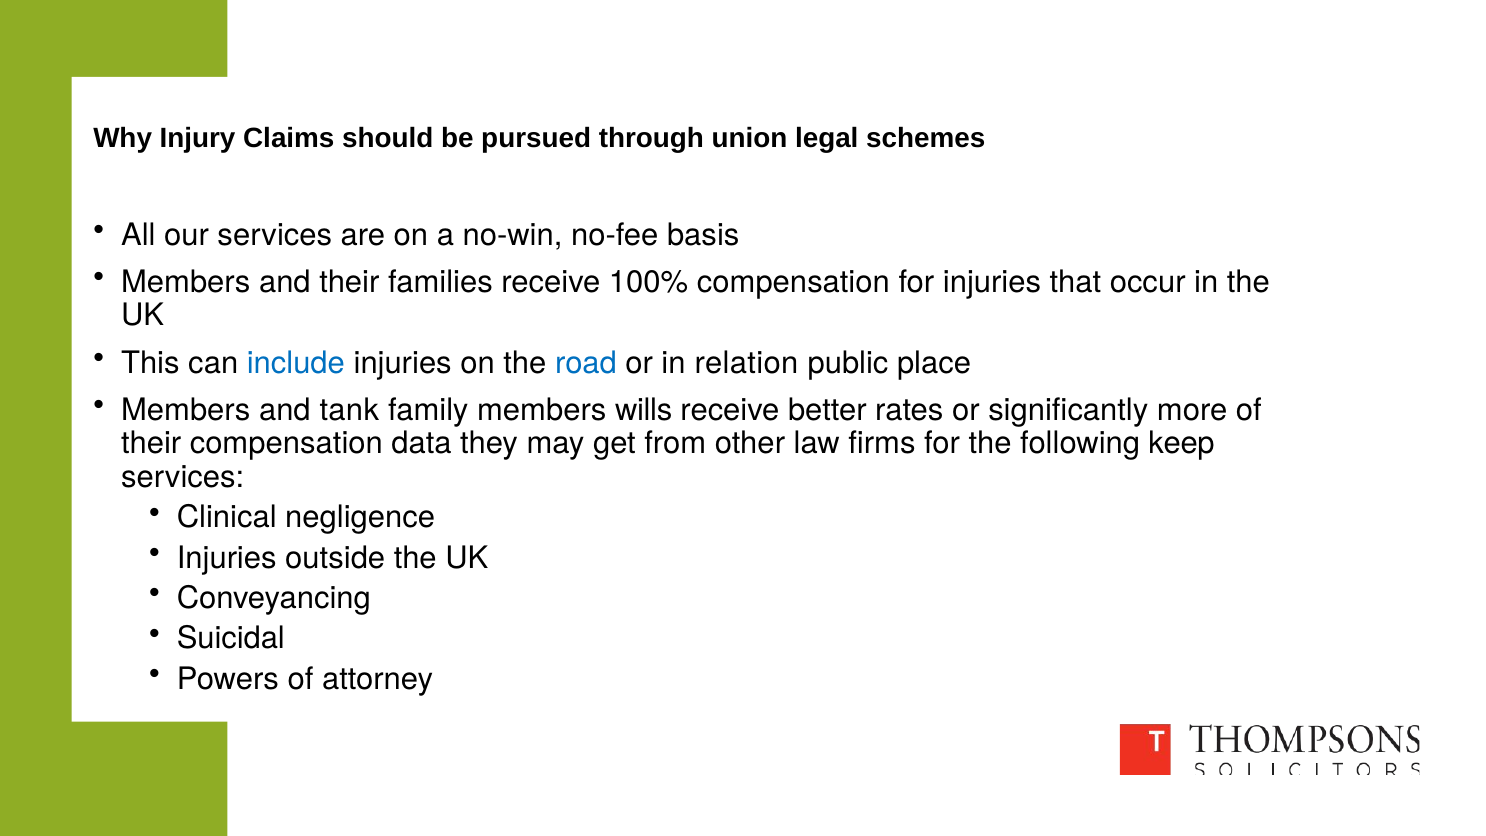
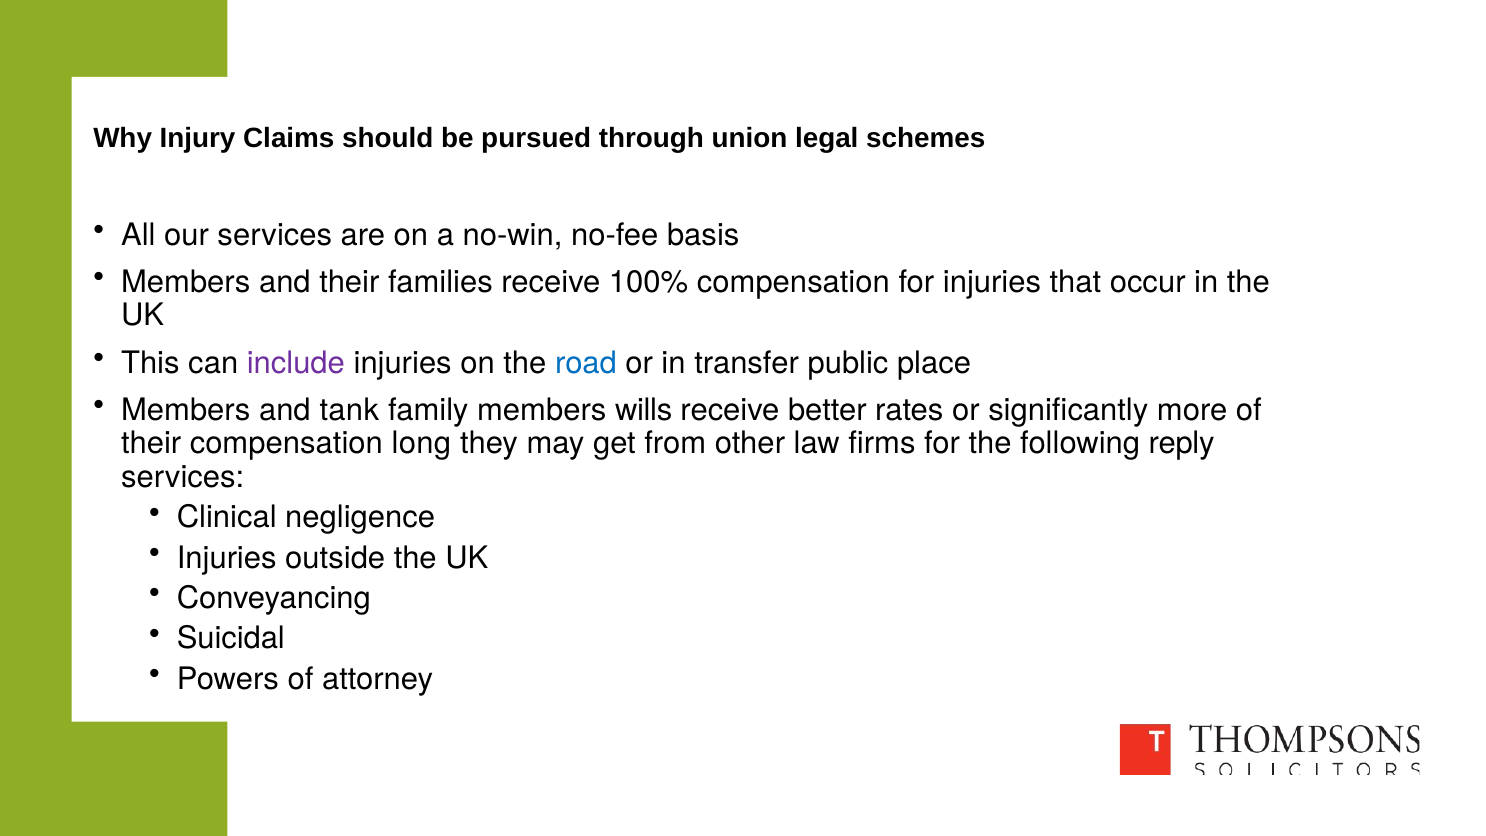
include colour: blue -> purple
relation: relation -> transfer
data: data -> long
keep: keep -> reply
